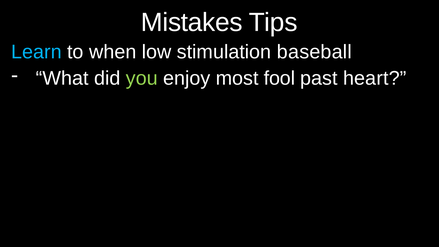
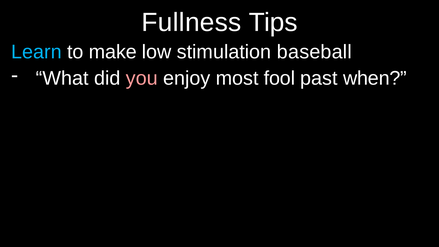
Mistakes: Mistakes -> Fullness
when: when -> make
you colour: light green -> pink
heart: heart -> when
